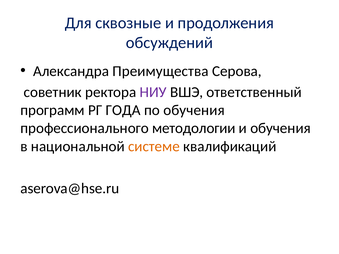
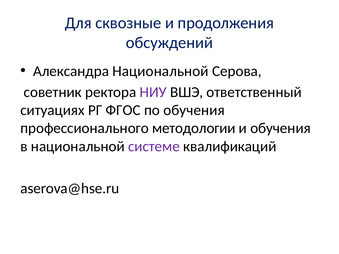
Александра Преимущества: Преимущества -> Национальной
программ: программ -> ситуациях
ГОДА: ГОДА -> ФГОС
системе colour: orange -> purple
